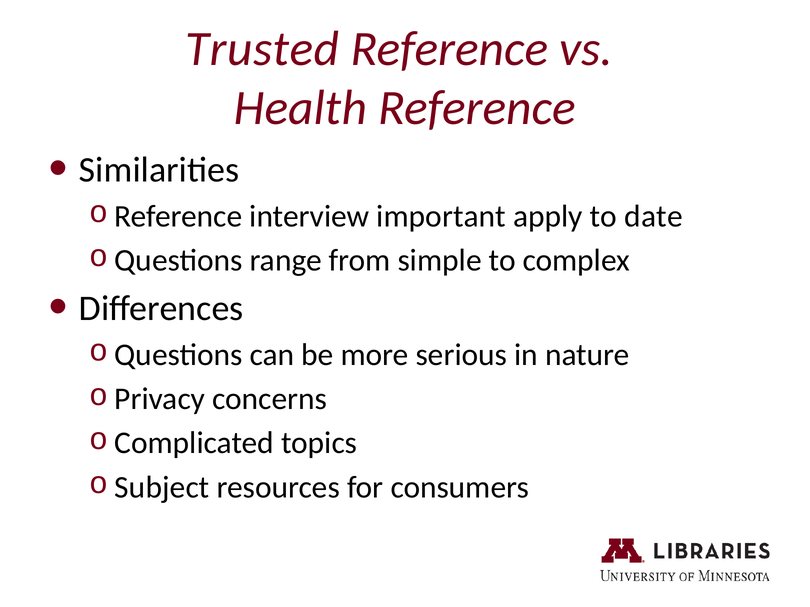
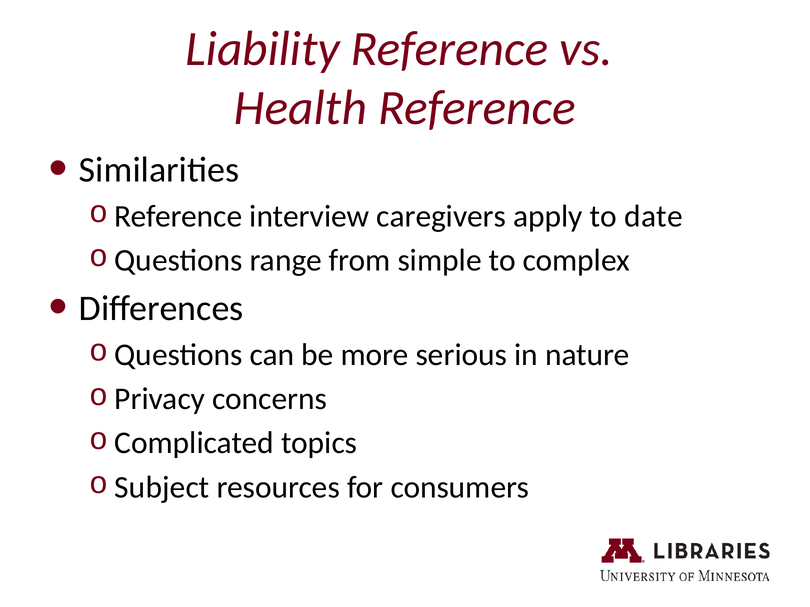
Trusted: Trusted -> Liability
important: important -> caregivers
